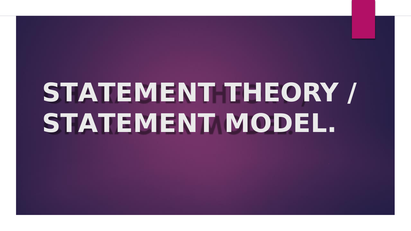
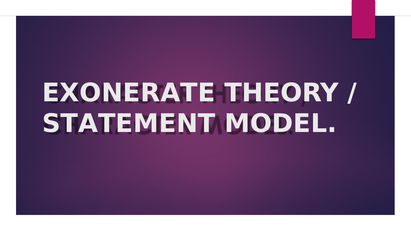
STATEMENT at (129, 93): STATEMENT -> EXONERATE
